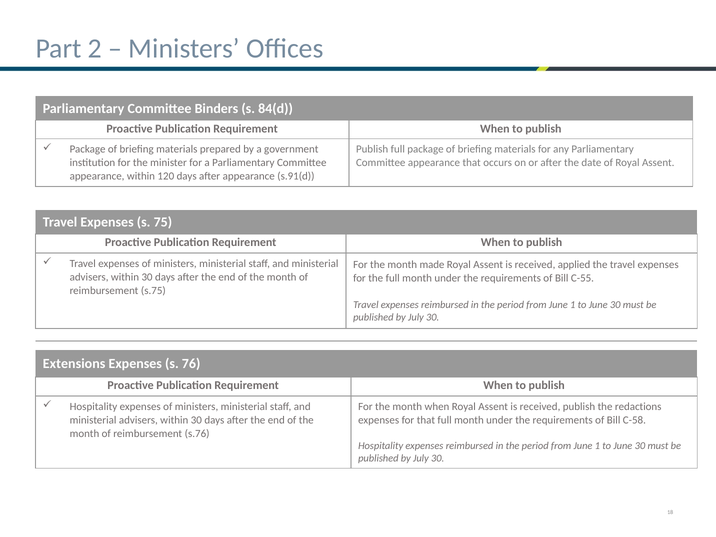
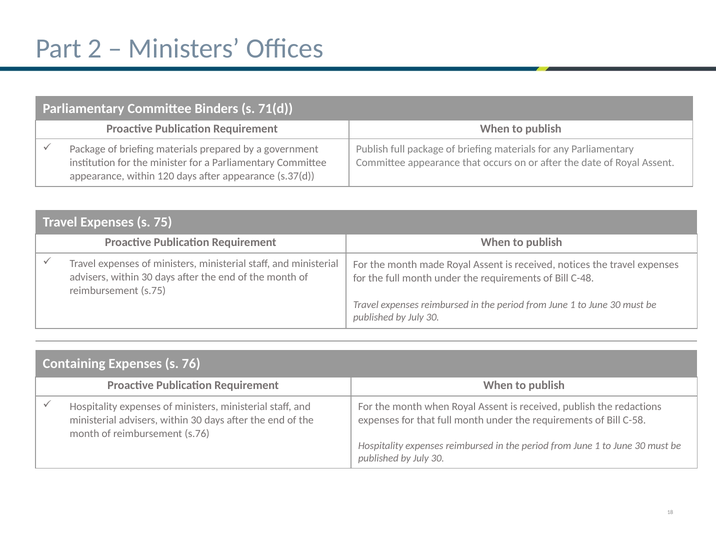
84(d: 84(d -> 71(d
s.91(d: s.91(d -> s.37(d
applied: applied -> notices
C-55: C-55 -> C-48
Extensions: Extensions -> Containing
